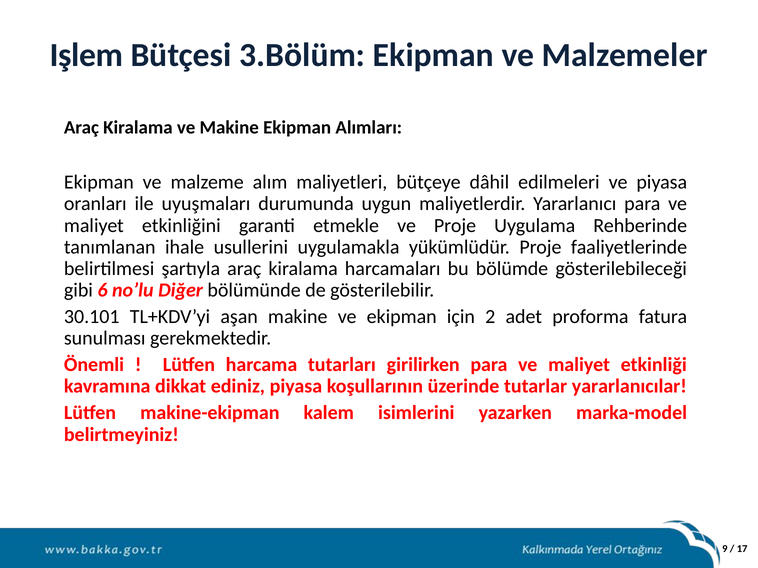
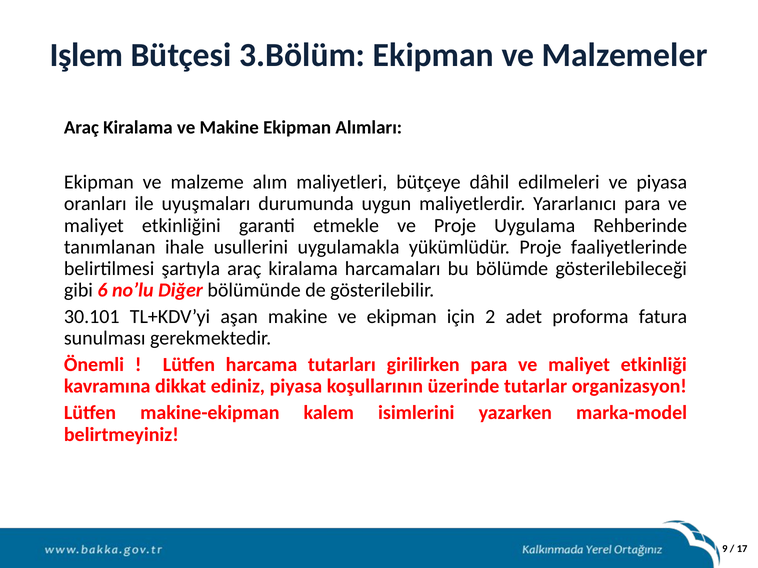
yararlanıcılar: yararlanıcılar -> organizasyon
